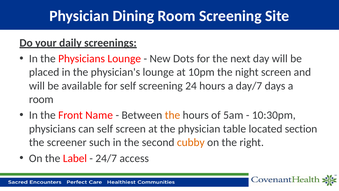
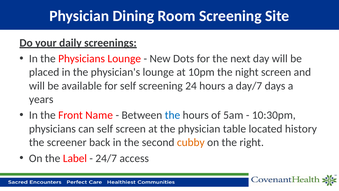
room at (41, 99): room -> years
the at (172, 115) colour: orange -> blue
section: section -> history
such: such -> back
